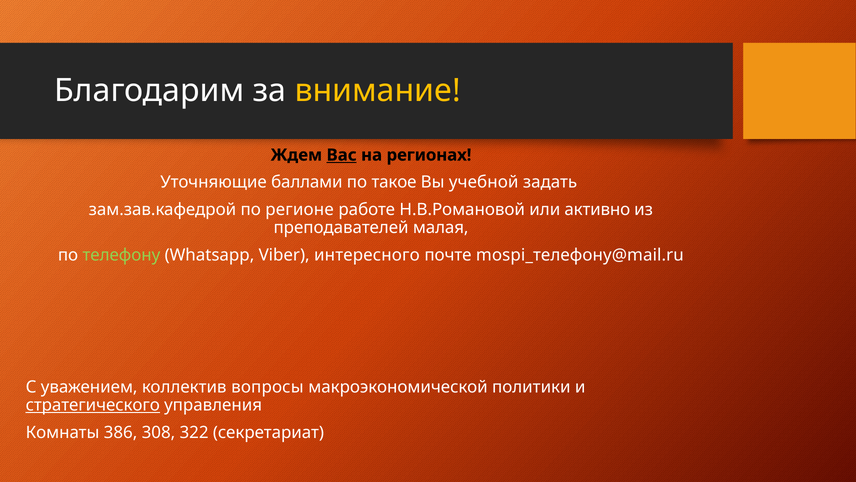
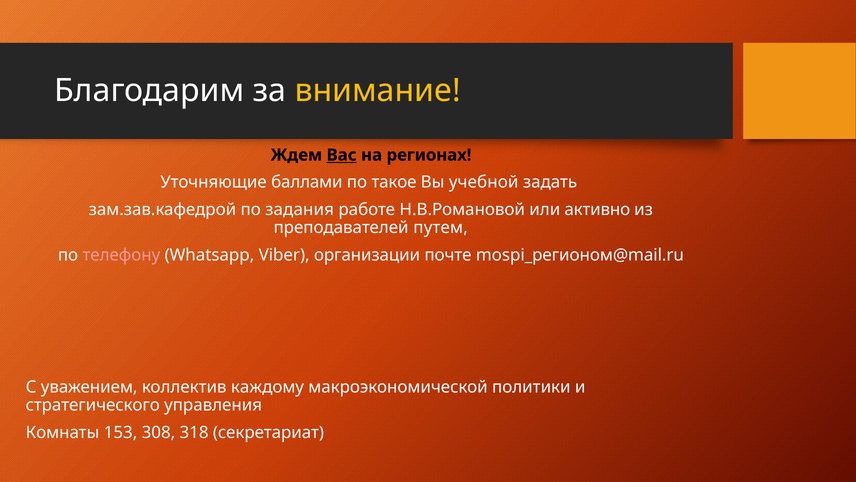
регионе: регионе -> задания
малая: малая -> путем
телефону colour: light green -> pink
интересного: интересного -> организации
mospi_телефону@mail.ru: mospi_телефону@mail.ru -> mospi_регионом@mail.ru
вопросы: вопросы -> каждому
стратегического underline: present -> none
386: 386 -> 153
322: 322 -> 318
